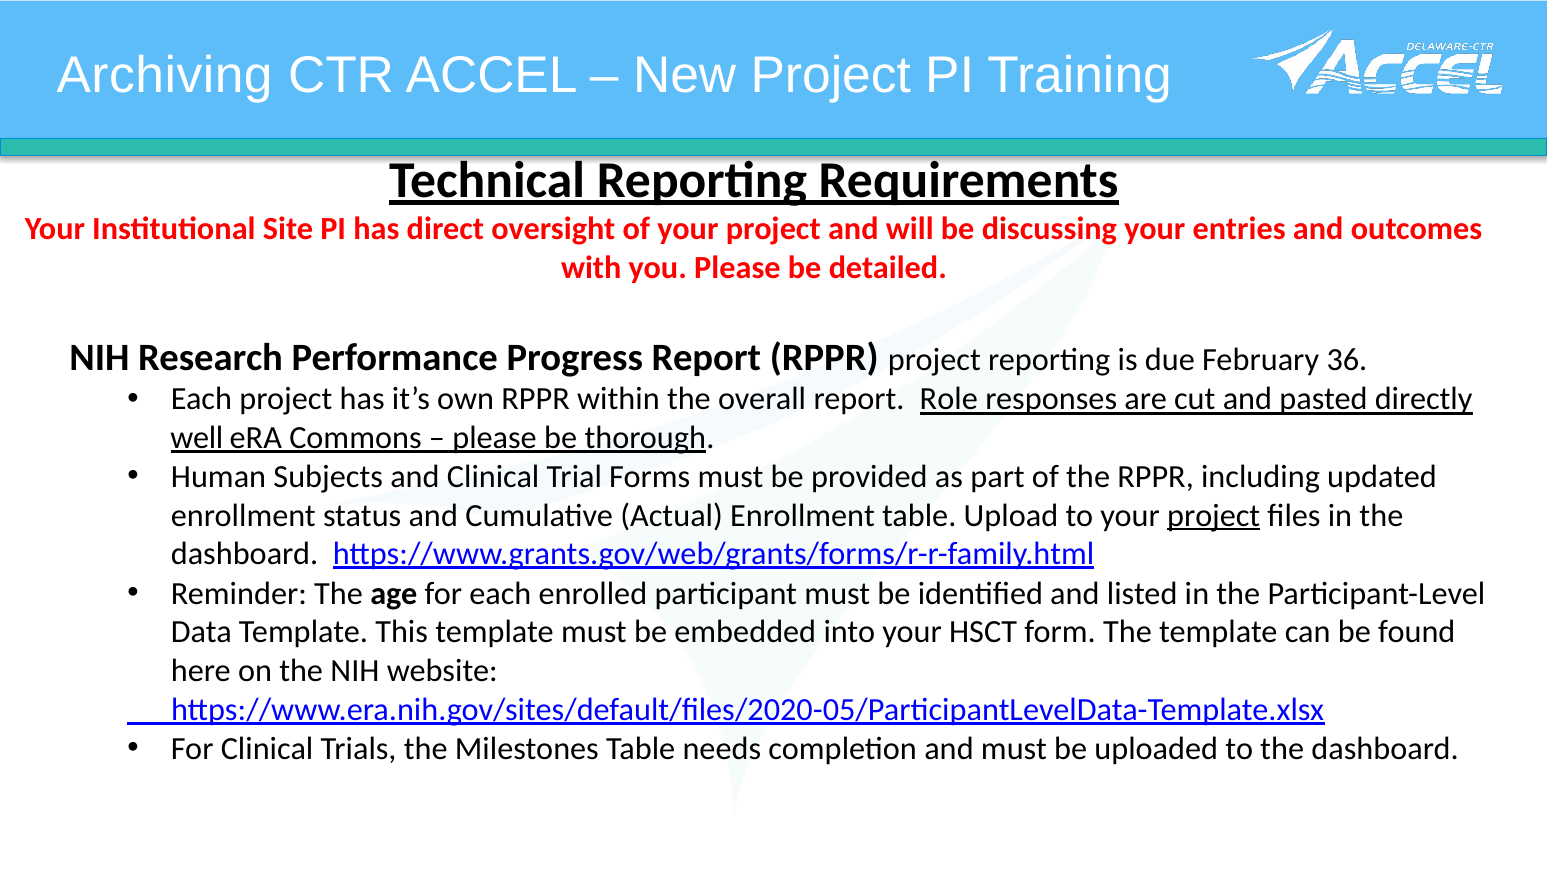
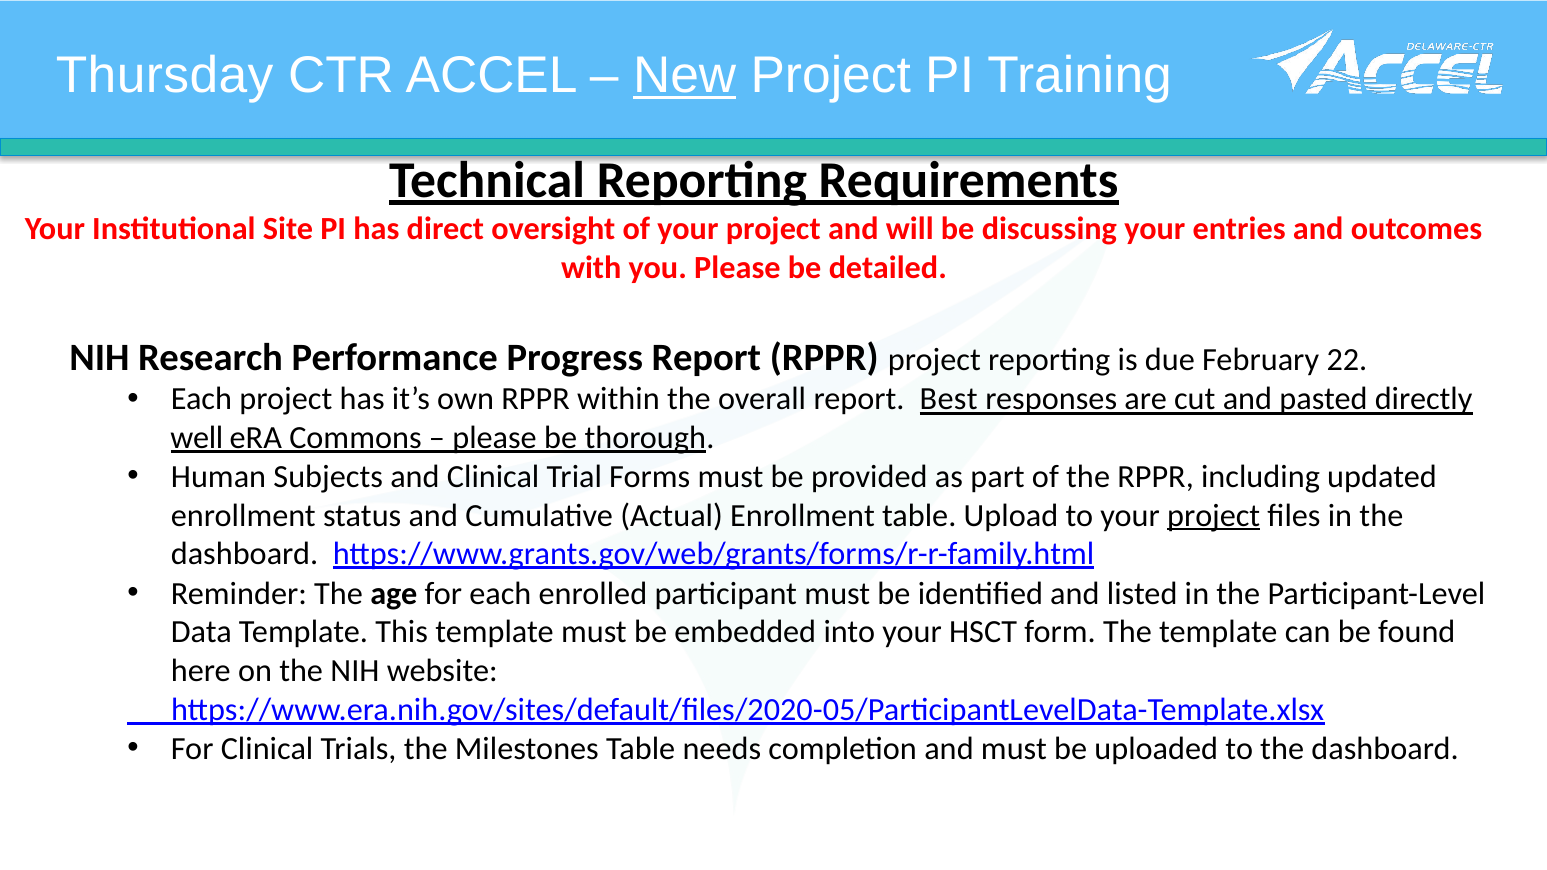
Archiving: Archiving -> Thursday
New underline: none -> present
36: 36 -> 22
Role: Role -> Best
